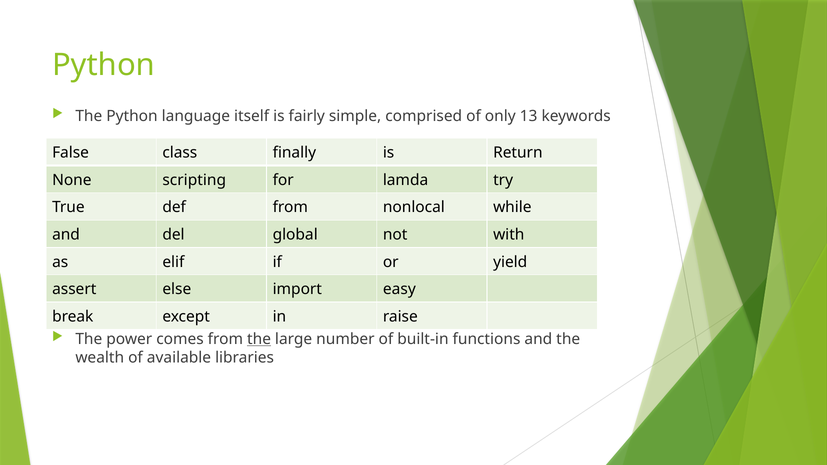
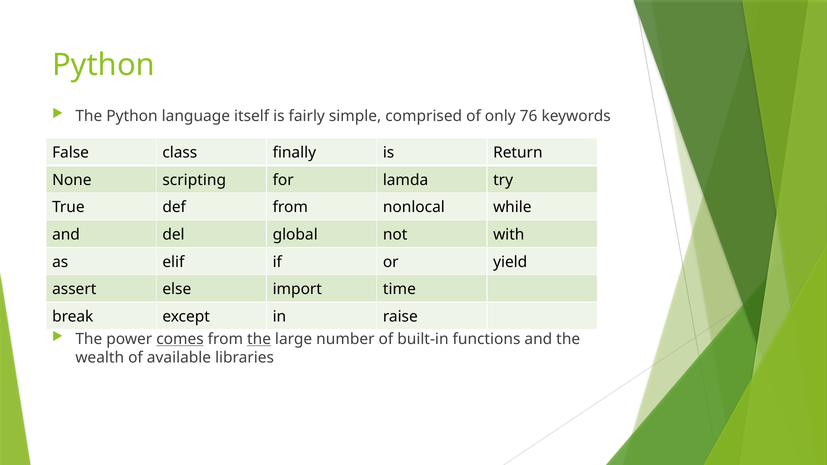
13: 13 -> 76
easy: easy -> time
comes underline: none -> present
